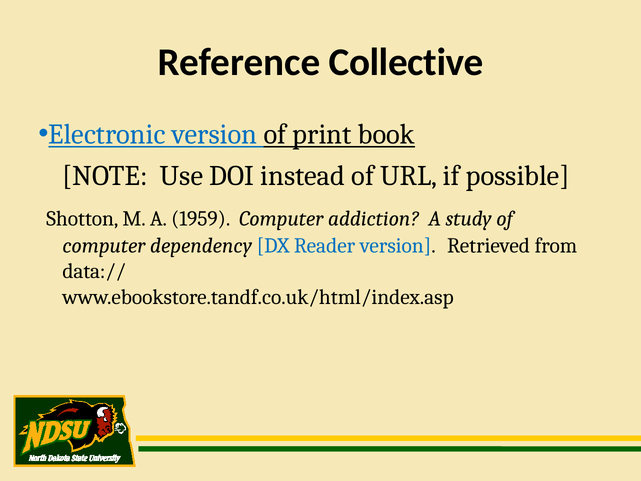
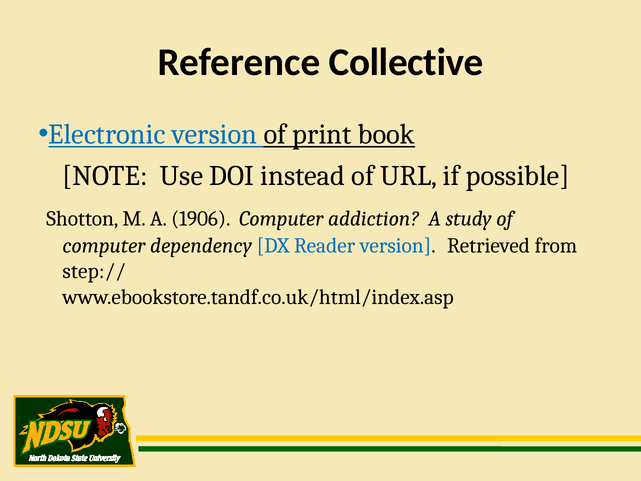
1959: 1959 -> 1906
data://: data:// -> step://
